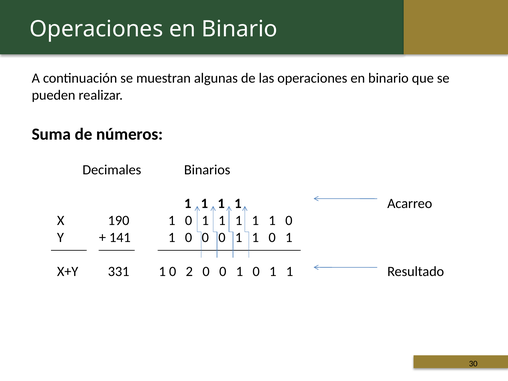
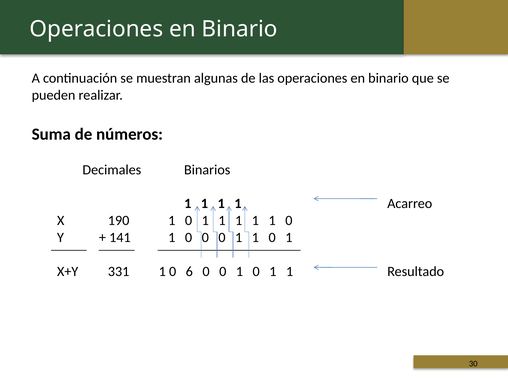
2: 2 -> 6
